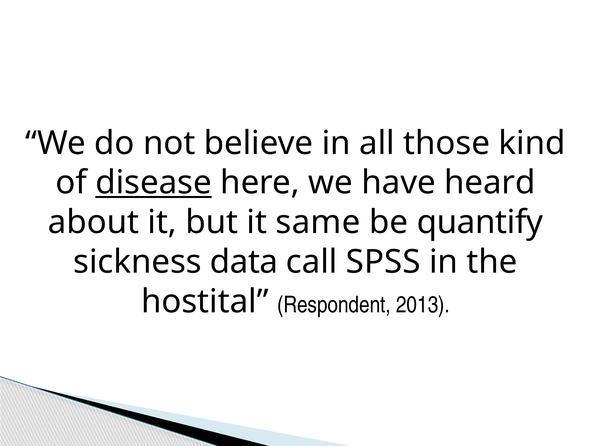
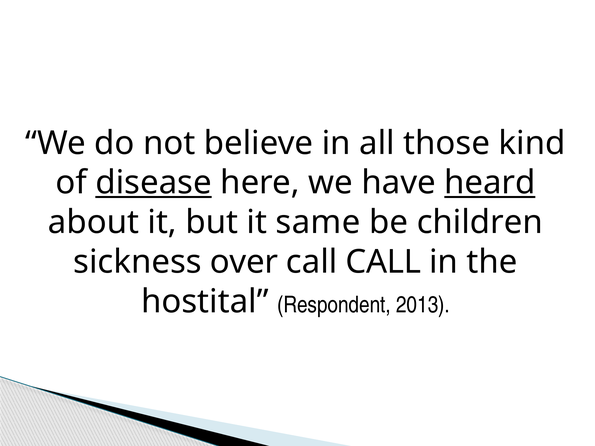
heard underline: none -> present
quantify: quantify -> children
data: data -> over
call SPSS: SPSS -> CALL
